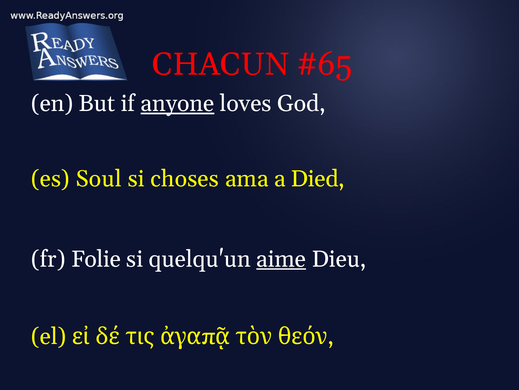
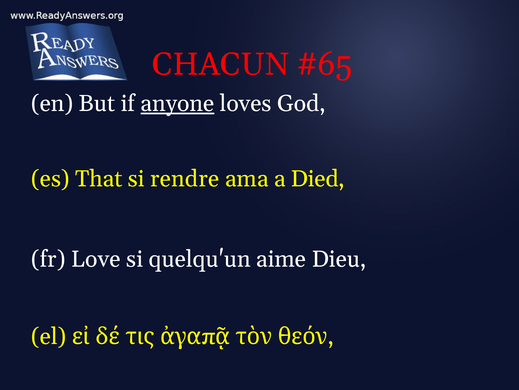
Soul: Soul -> That
choses: choses -> rendre
Folie: Folie -> Love
aime underline: present -> none
